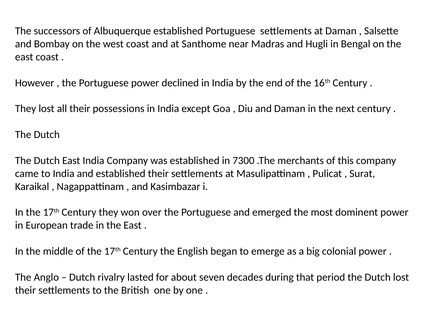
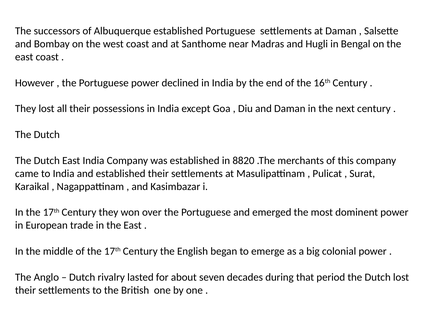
7300: 7300 -> 8820
